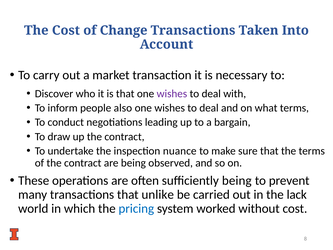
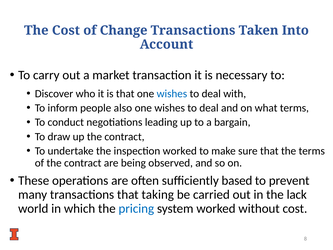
wishes at (172, 94) colour: purple -> blue
inspection nuance: nuance -> worked
sufficiently being: being -> based
unlike: unlike -> taking
